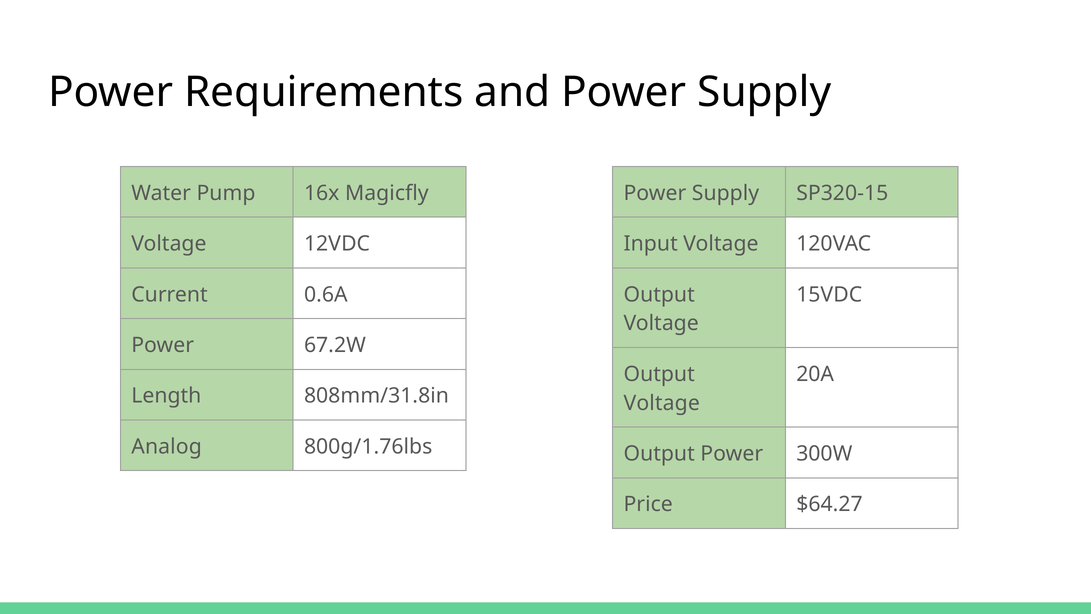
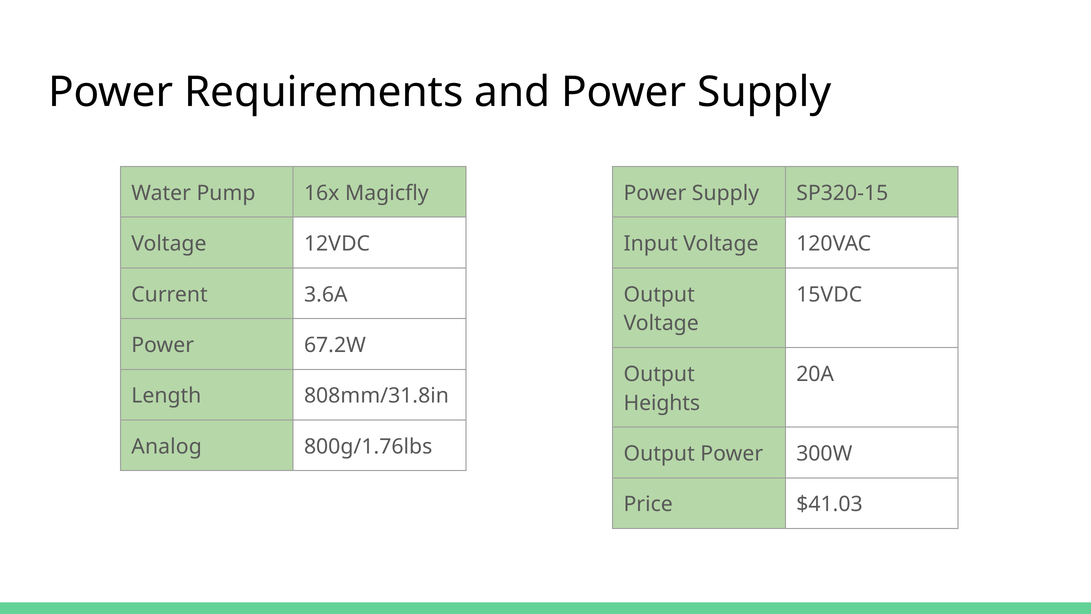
0.6A: 0.6A -> 3.6A
Voltage at (662, 403): Voltage -> Heights
$64.27: $64.27 -> $41.03
